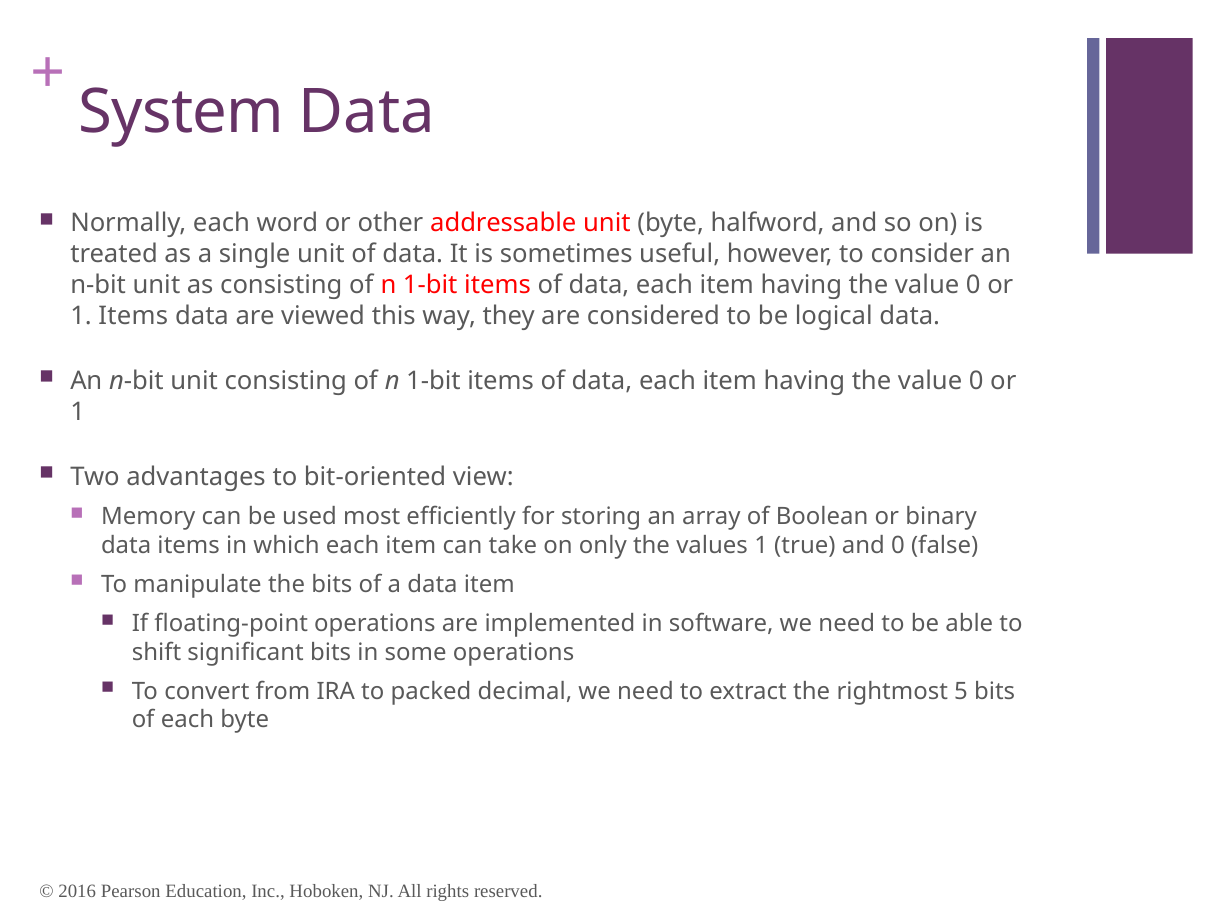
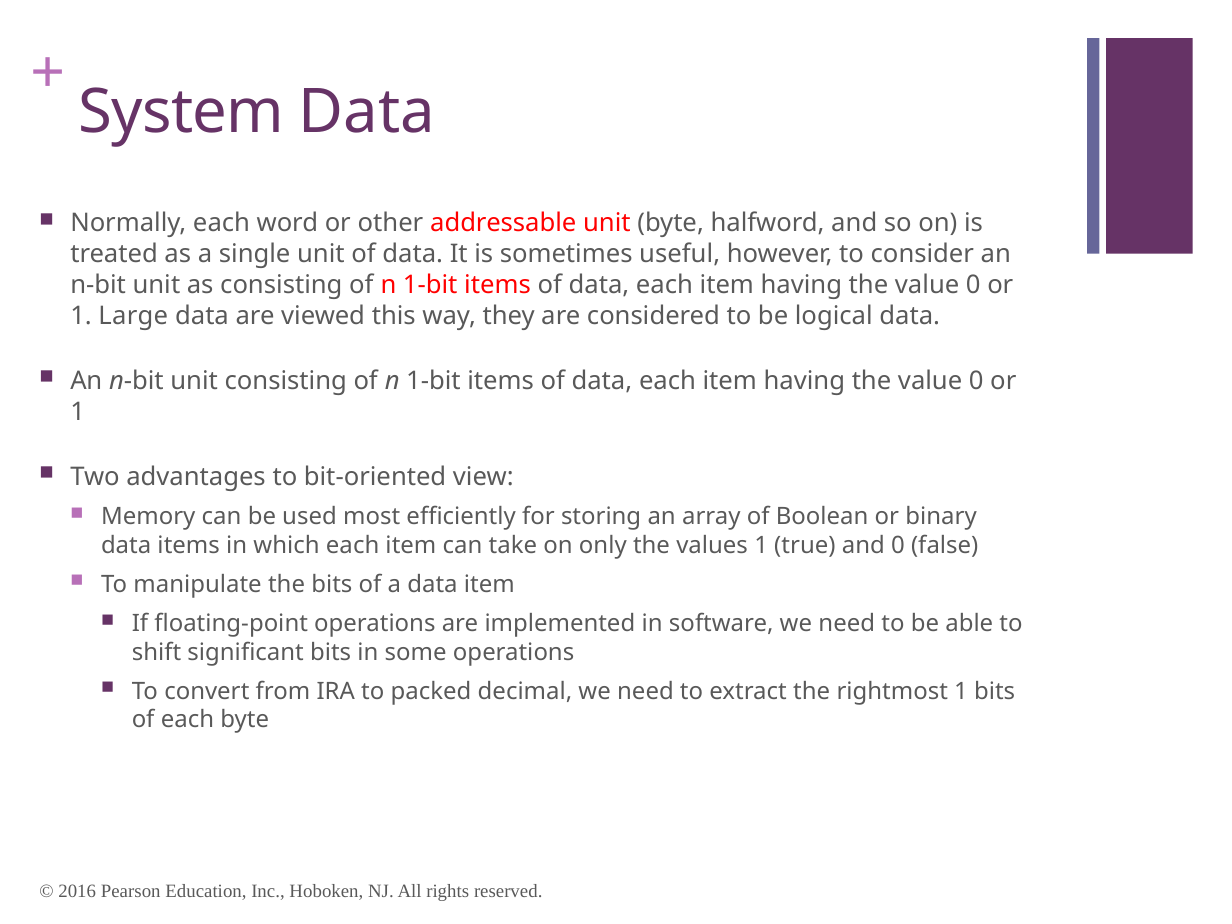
1 Items: Items -> Large
rightmost 5: 5 -> 1
